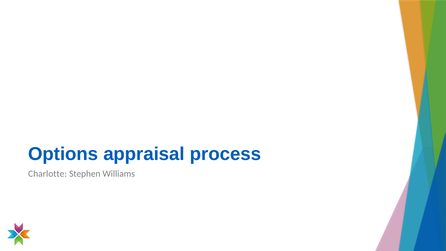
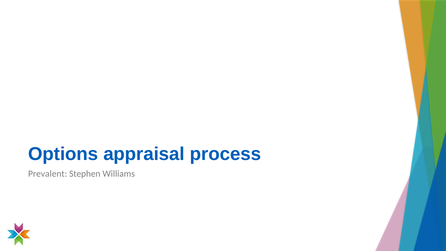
Charlotte: Charlotte -> Prevalent
